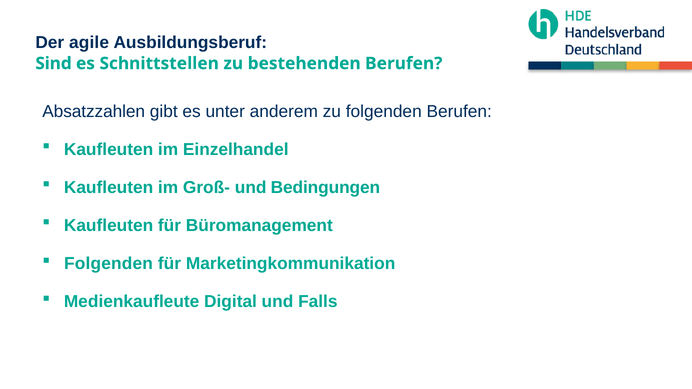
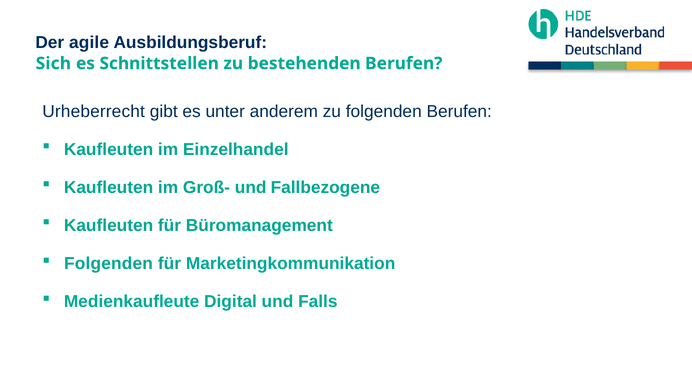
Sind: Sind -> Sich
Absatzzahlen: Absatzzahlen -> Urheberrecht
Bedingungen: Bedingungen -> Fallbezogene
